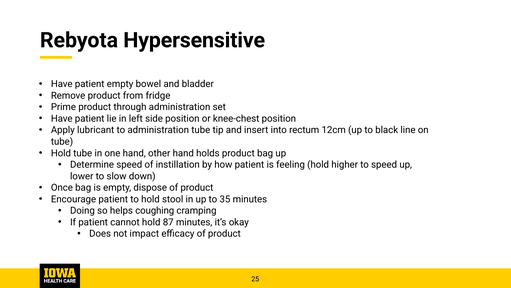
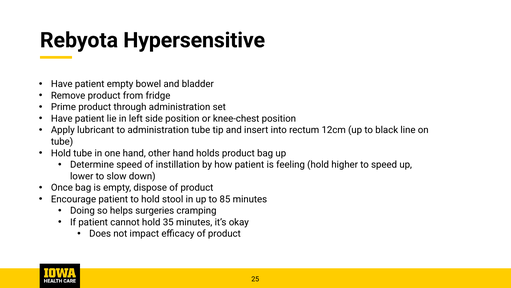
35: 35 -> 85
coughing: coughing -> surgeries
87: 87 -> 35
